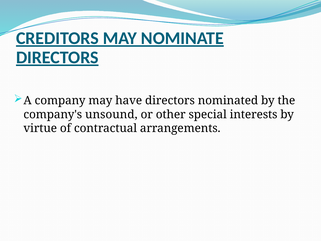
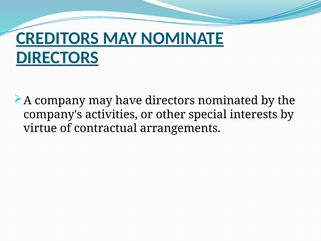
unsound: unsound -> activities
